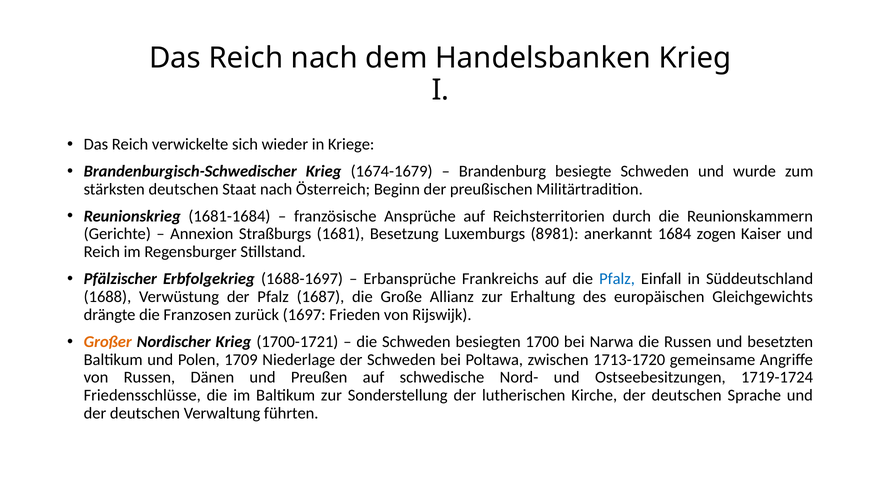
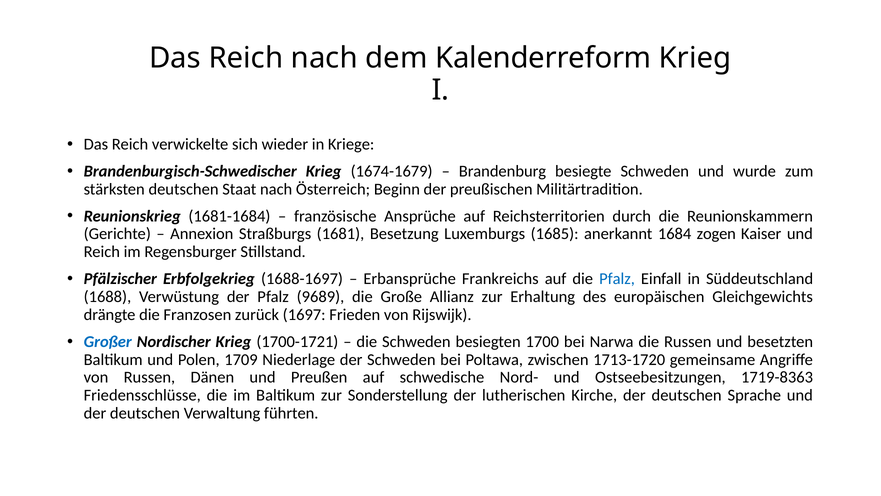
Handelsbanken: Handelsbanken -> Kalenderreform
8981: 8981 -> 1685
1687: 1687 -> 9689
Großer colour: orange -> blue
1719-1724: 1719-1724 -> 1719-8363
